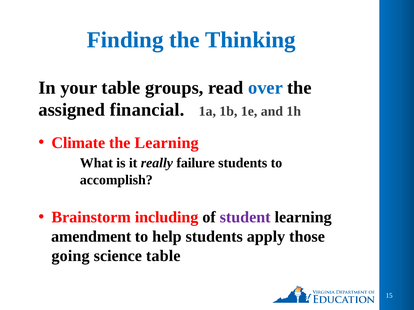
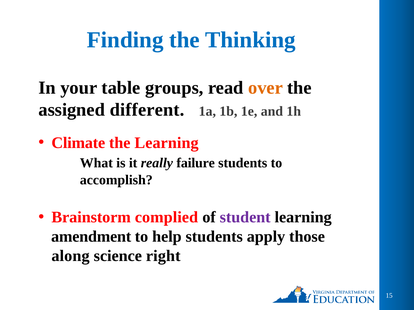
over colour: blue -> orange
financial: financial -> different
including: including -> complied
going: going -> along
science table: table -> right
